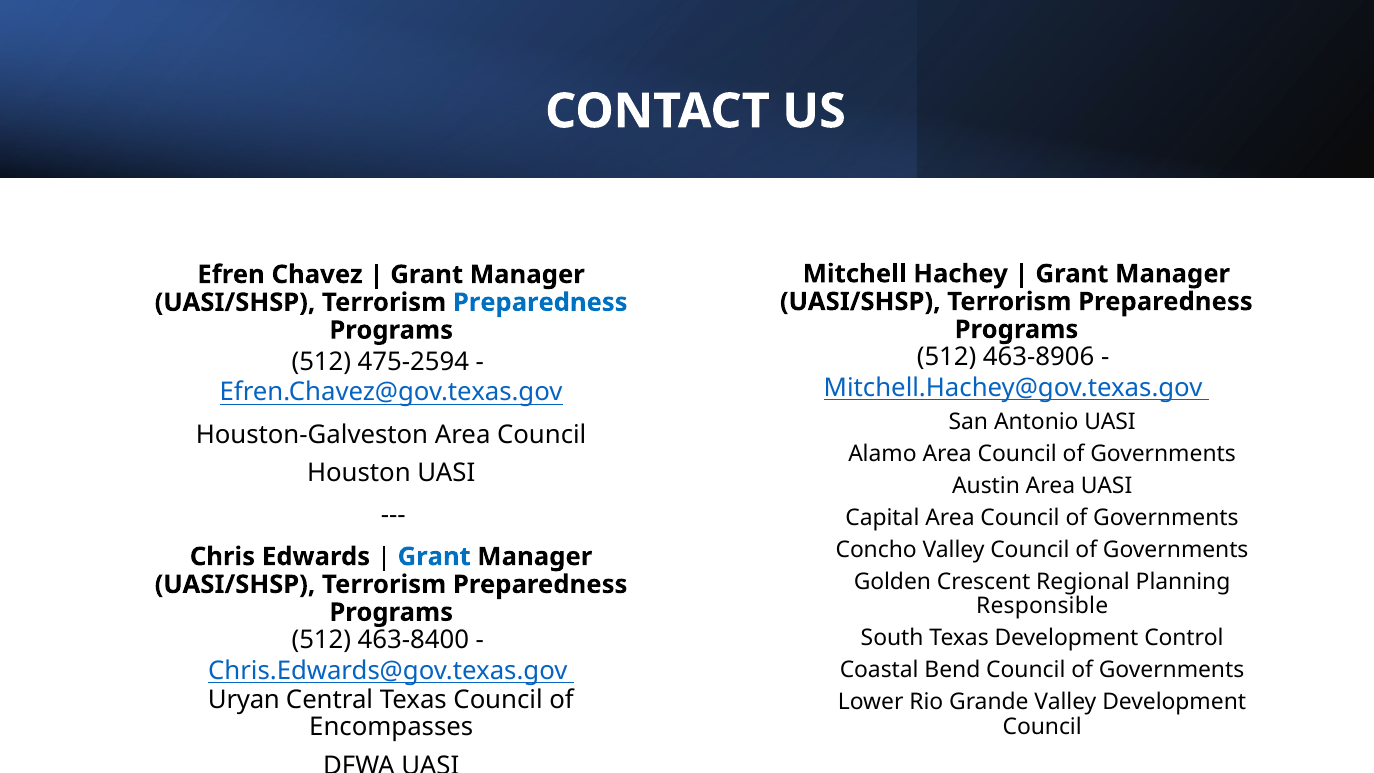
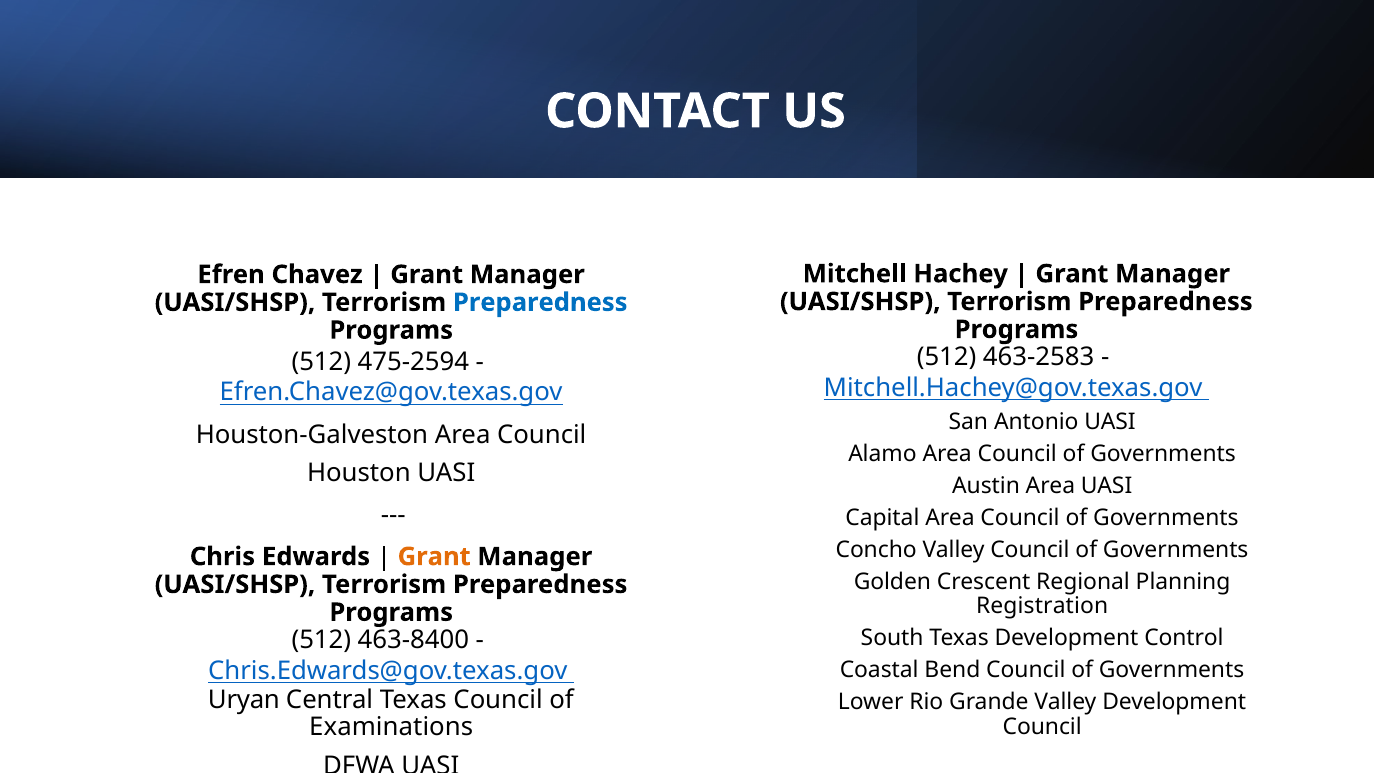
463-8906: 463-8906 -> 463-2583
Grant at (434, 557) colour: blue -> orange
Responsible: Responsible -> Registration
Encompasses: Encompasses -> Examinations
